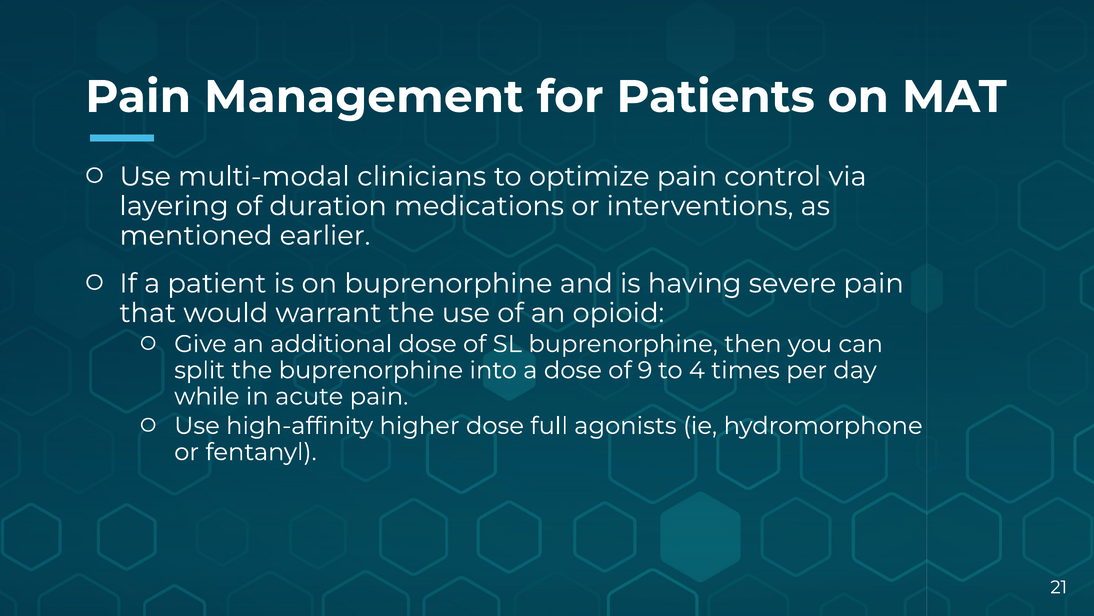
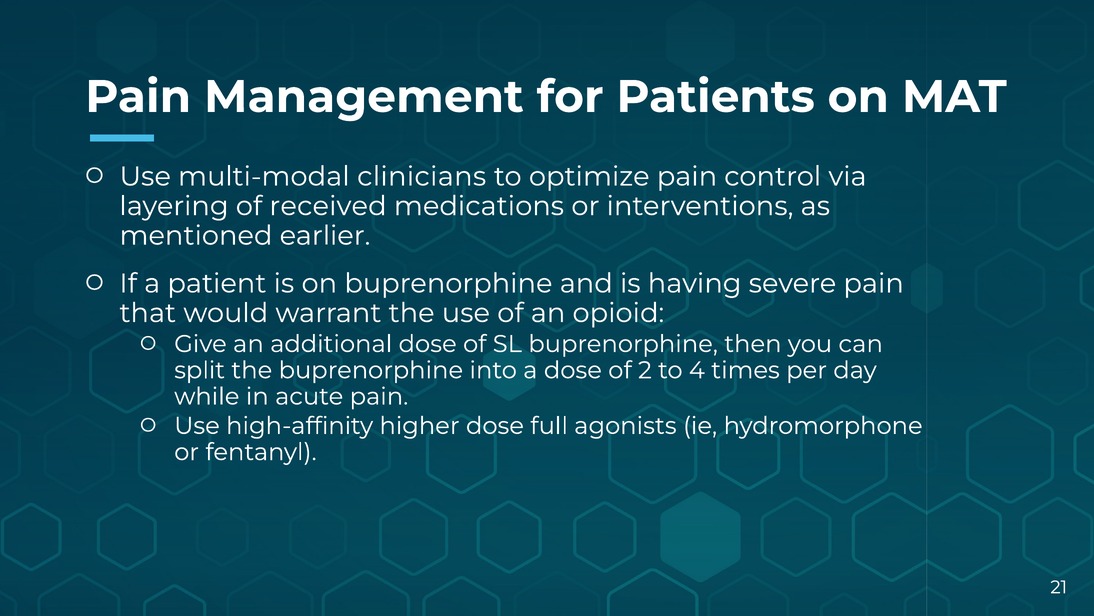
duration: duration -> received
9: 9 -> 2
